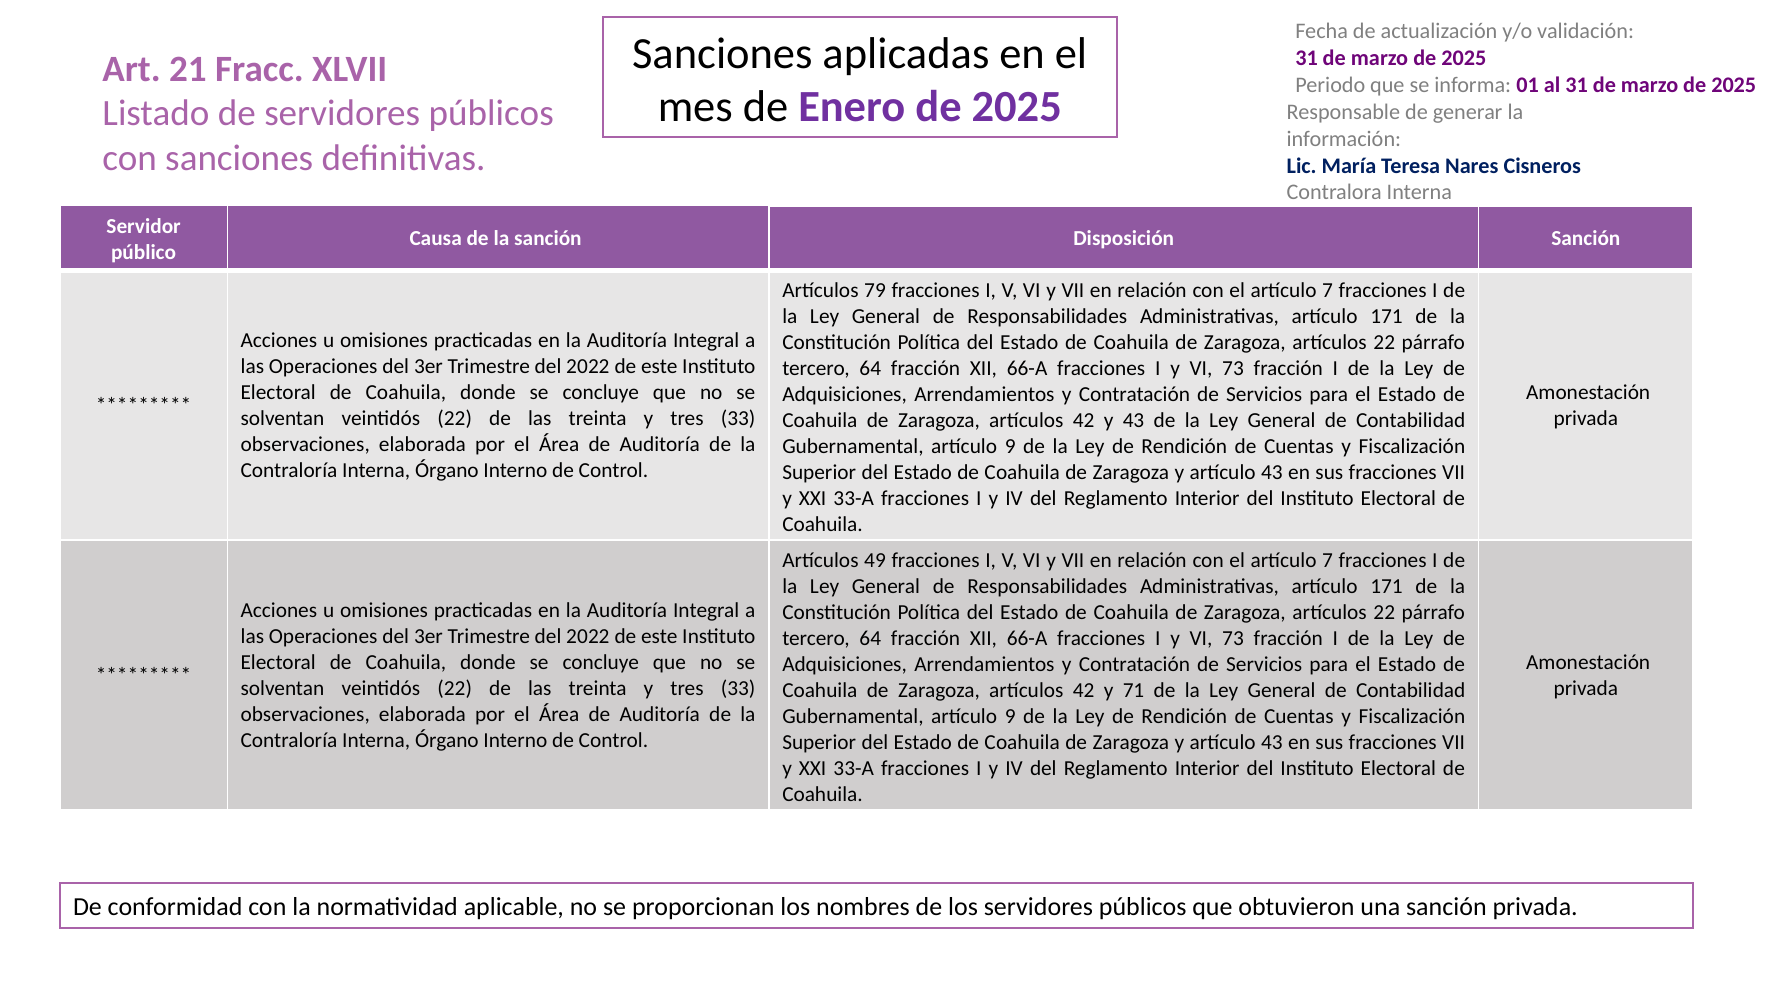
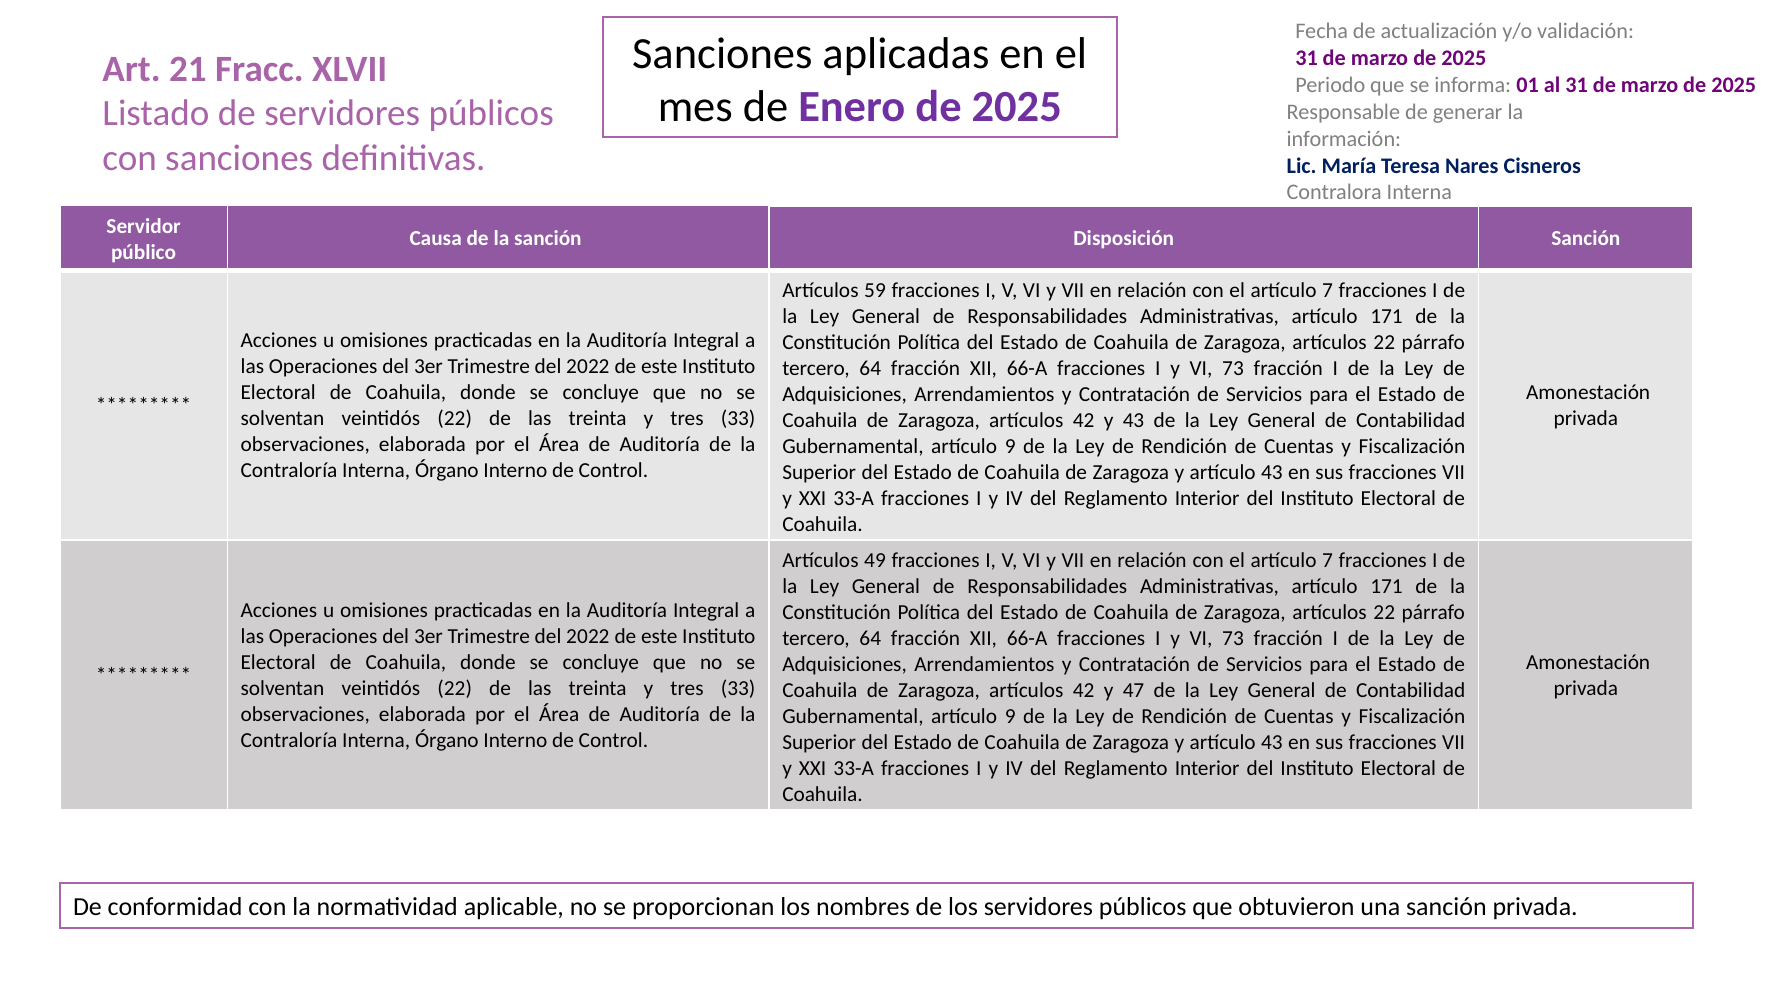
79: 79 -> 59
71: 71 -> 47
